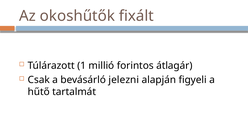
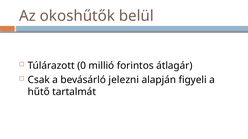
fixált: fixált -> belül
1: 1 -> 0
